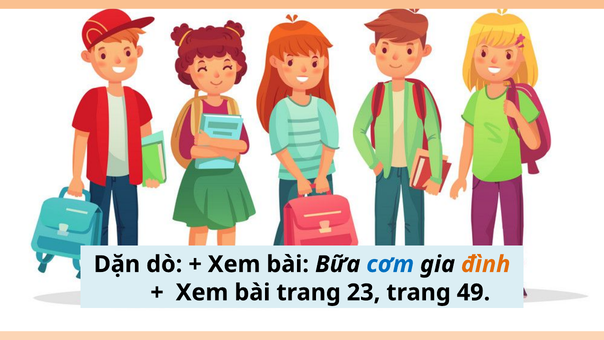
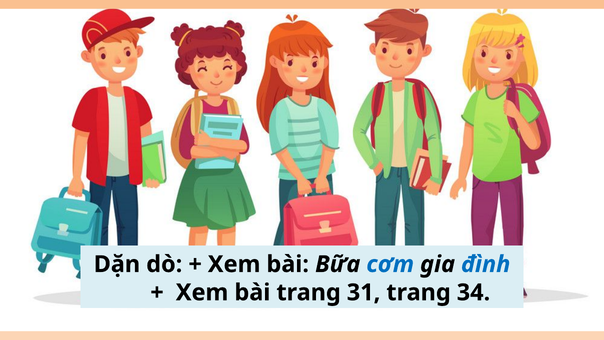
đình colour: orange -> blue
23: 23 -> 31
49: 49 -> 34
